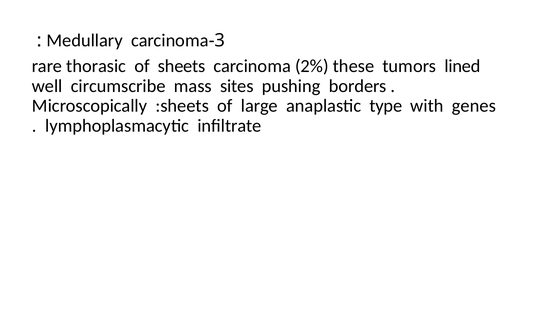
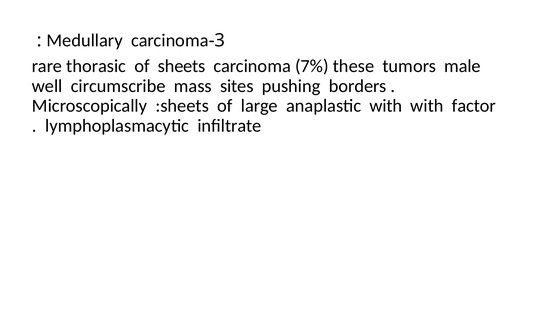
2%: 2% -> 7%
lined: lined -> male
anaplastic type: type -> with
genes: genes -> factor
